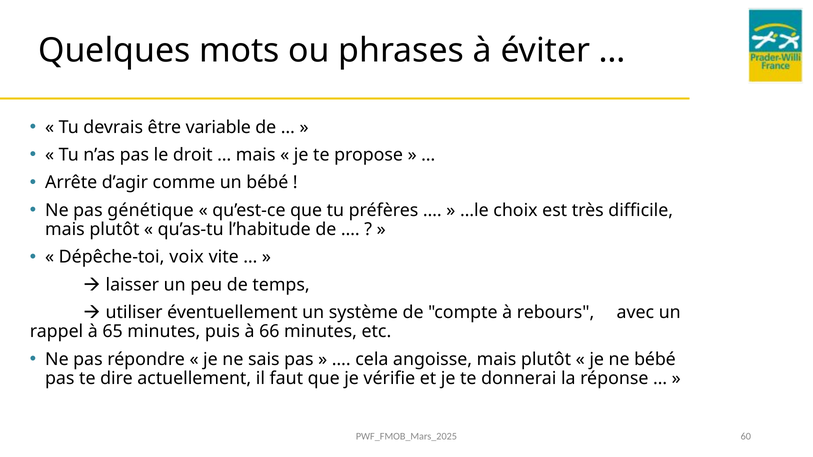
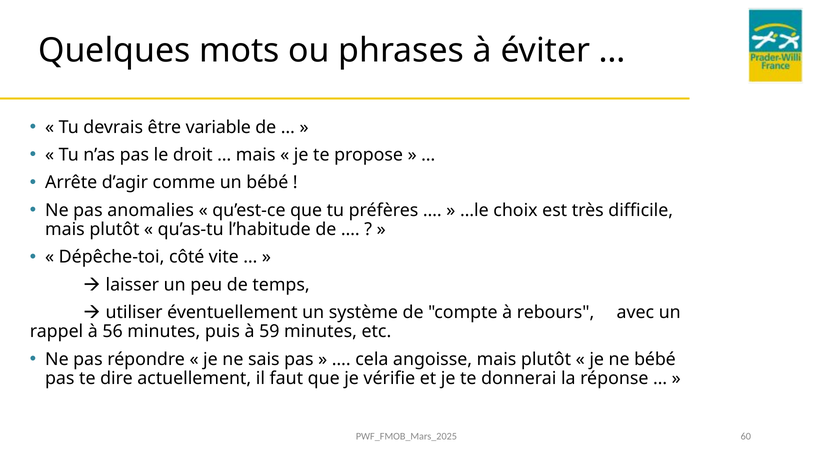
génétique: génétique -> anomalies
voix: voix -> côté
65: 65 -> 56
66: 66 -> 59
